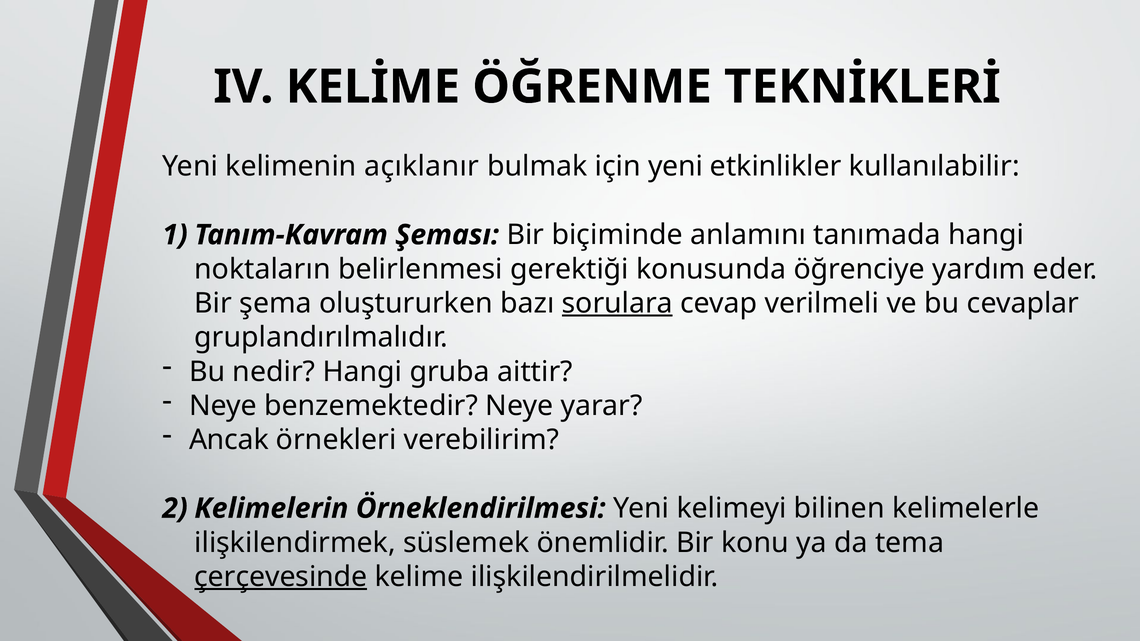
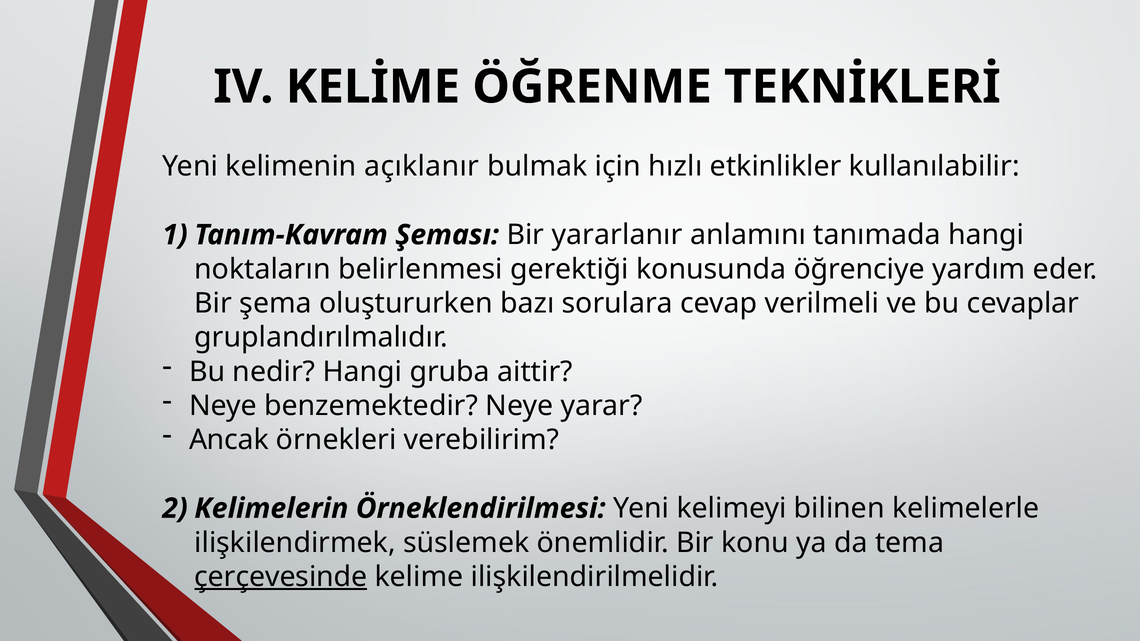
için yeni: yeni -> hızlı
biçiminde: biçiminde -> yararlanır
sorulara underline: present -> none
